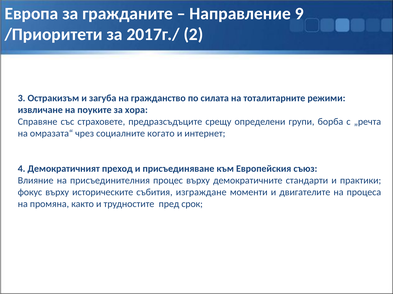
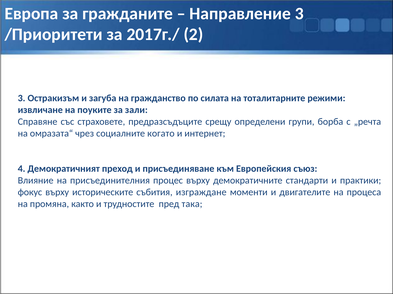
Направление 9: 9 -> 3
хора: хора -> зали
срок: срок -> така
